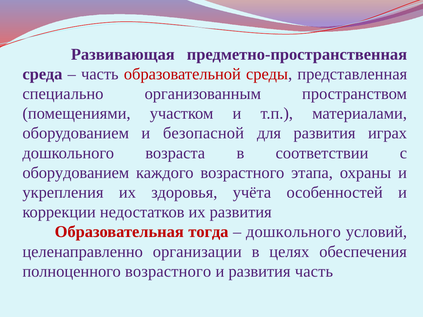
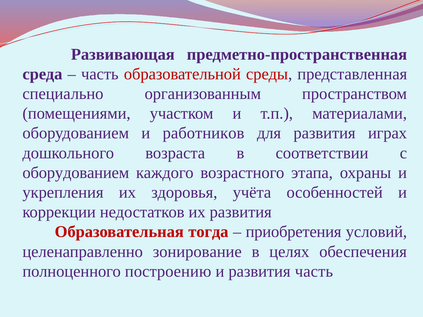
безопасной: безопасной -> работников
дошкольного at (293, 232): дошкольного -> приобретения
организации: организации -> зонирование
полноценного возрастного: возрастного -> построению
